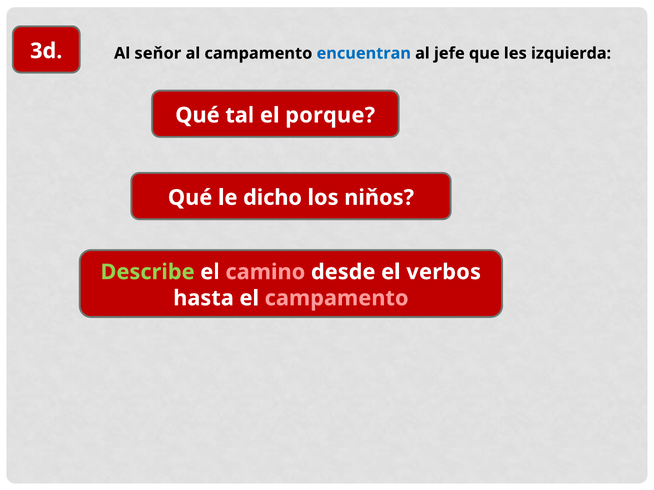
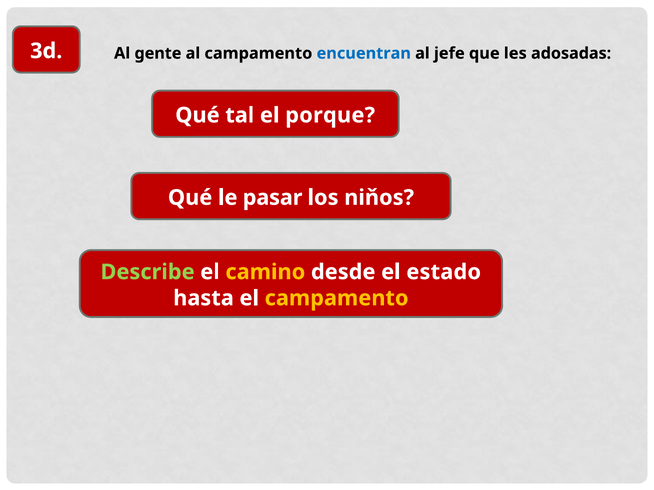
seňor: seňor -> gente
izquierda: izquierda -> adosadas
dicho: dicho -> pasar
camino colour: pink -> yellow
verbos: verbos -> estado
campamento at (337, 298) colour: pink -> yellow
